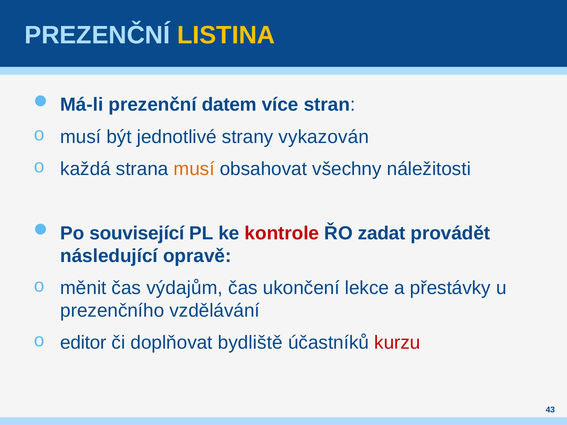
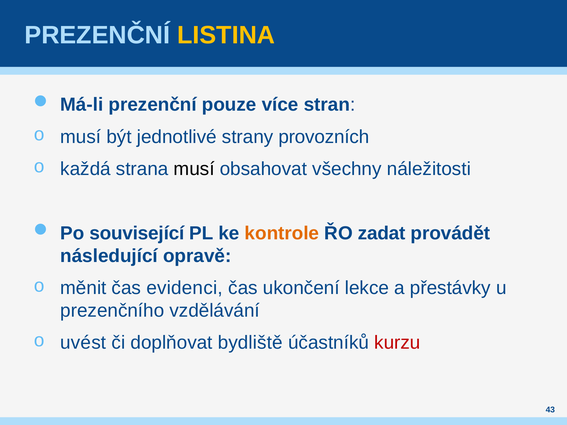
datem: datem -> pouze
vykazován: vykazován -> provozních
musí at (194, 169) colour: orange -> black
kontrole colour: red -> orange
výdajům: výdajům -> evidenci
editor: editor -> uvést
